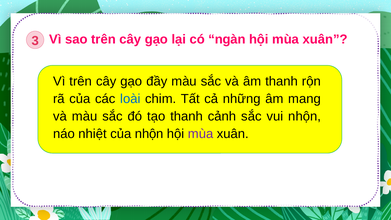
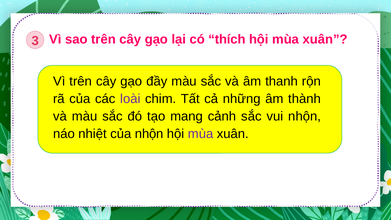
ngàn: ngàn -> thích
loài colour: blue -> purple
mang: mang -> thành
tạo thanh: thanh -> mang
